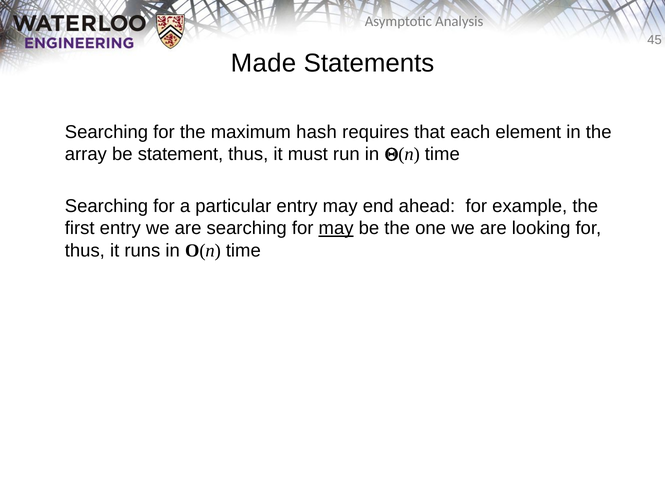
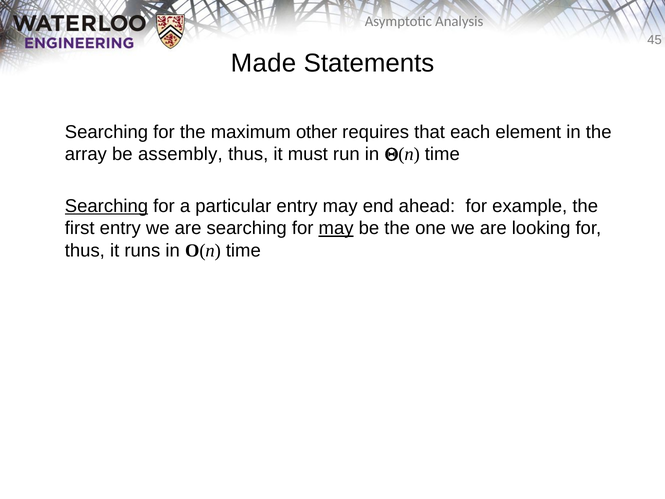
hash: hash -> other
statement: statement -> assembly
Searching at (106, 206) underline: none -> present
